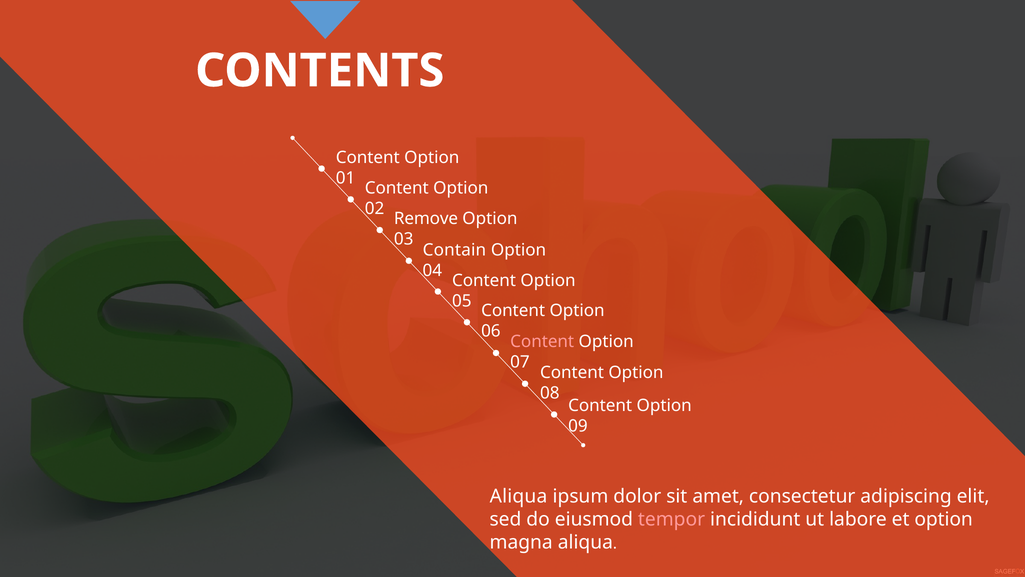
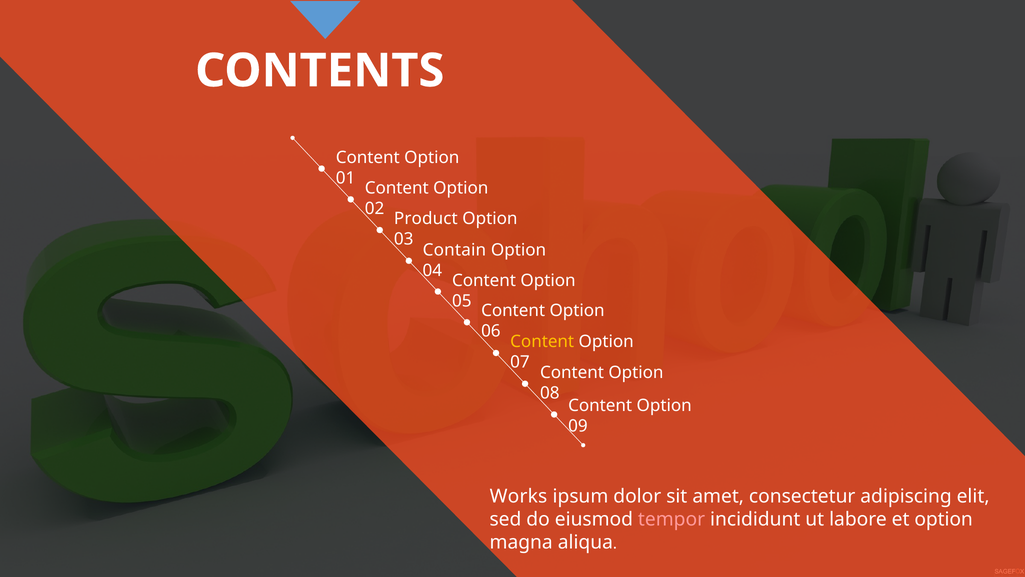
Remove: Remove -> Product
Content at (542, 342) colour: pink -> yellow
Aliqua at (518, 496): Aliqua -> Works
